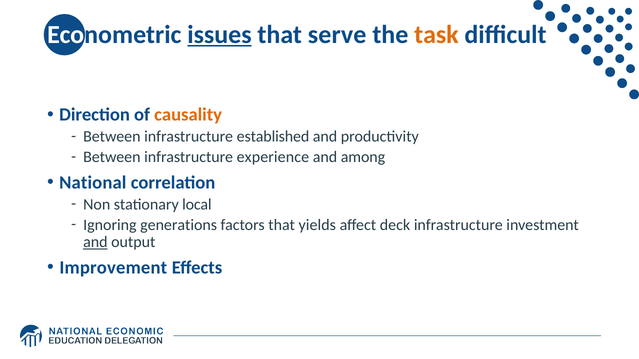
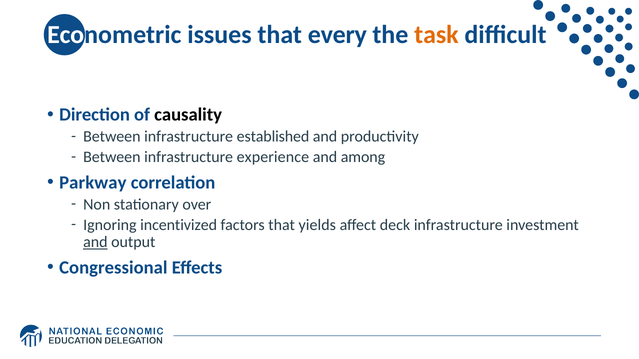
issues underline: present -> none
serve: serve -> every
causality colour: orange -> black
National: National -> Parkway
local: local -> over
generations: generations -> incentivized
Improvement: Improvement -> Congressional
